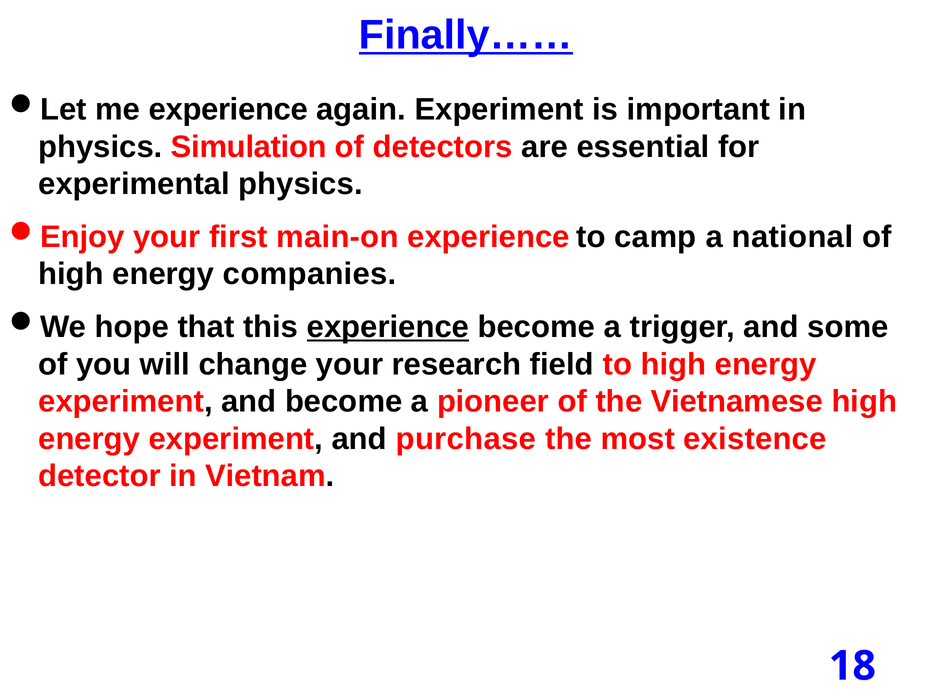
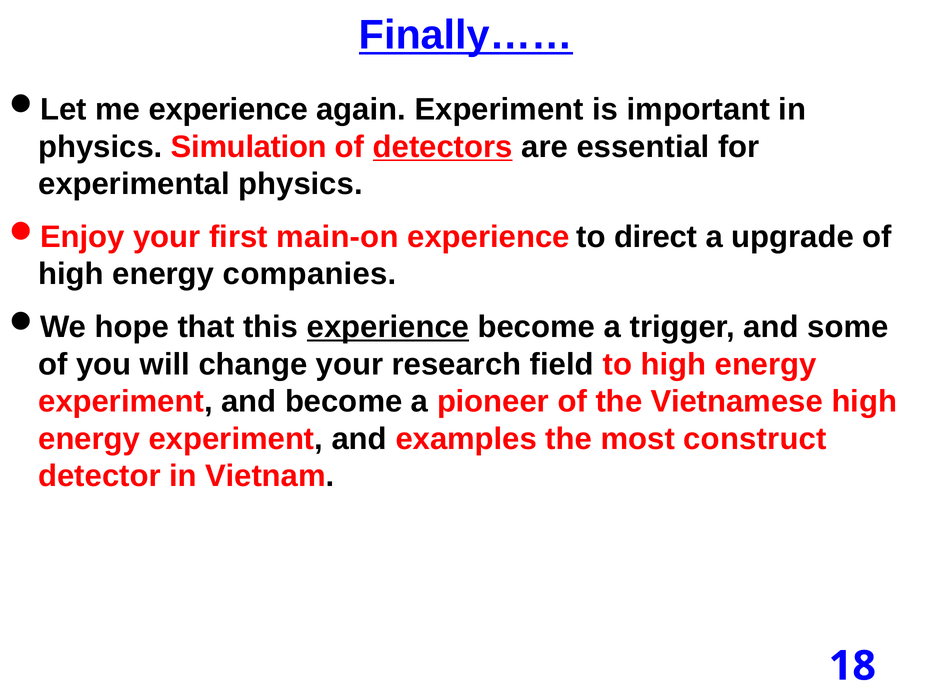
detectors underline: none -> present
camp: camp -> direct
national: national -> upgrade
purchase: purchase -> examples
existence: existence -> construct
